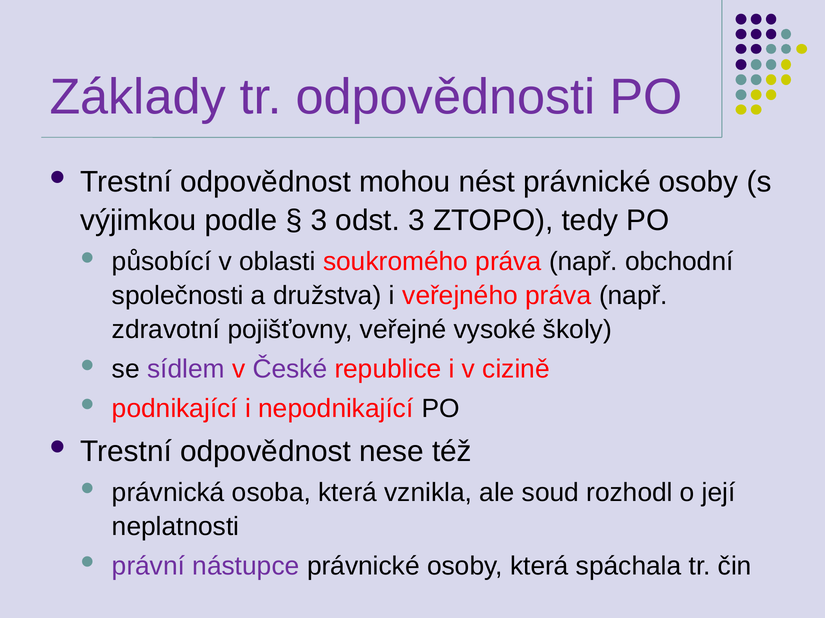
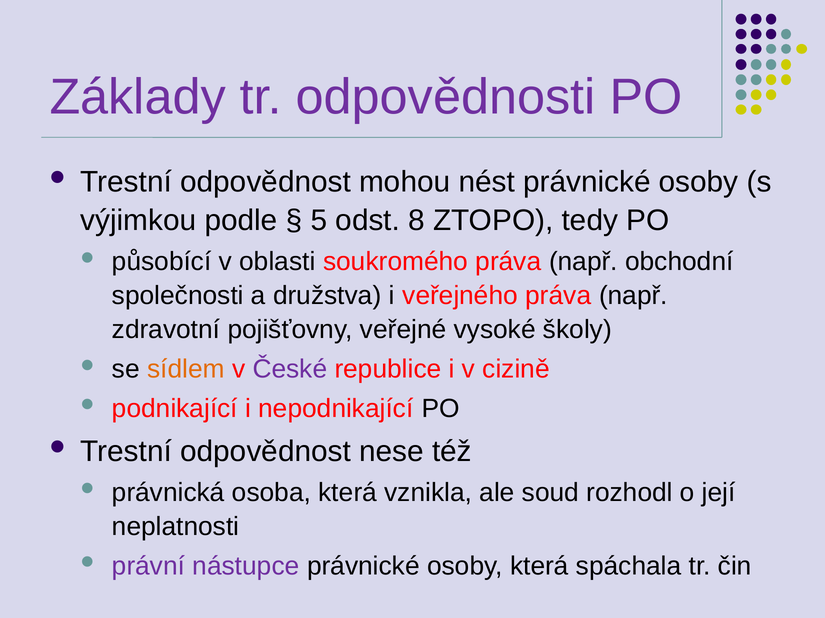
3 at (319, 221): 3 -> 5
odst 3: 3 -> 8
sídlem colour: purple -> orange
